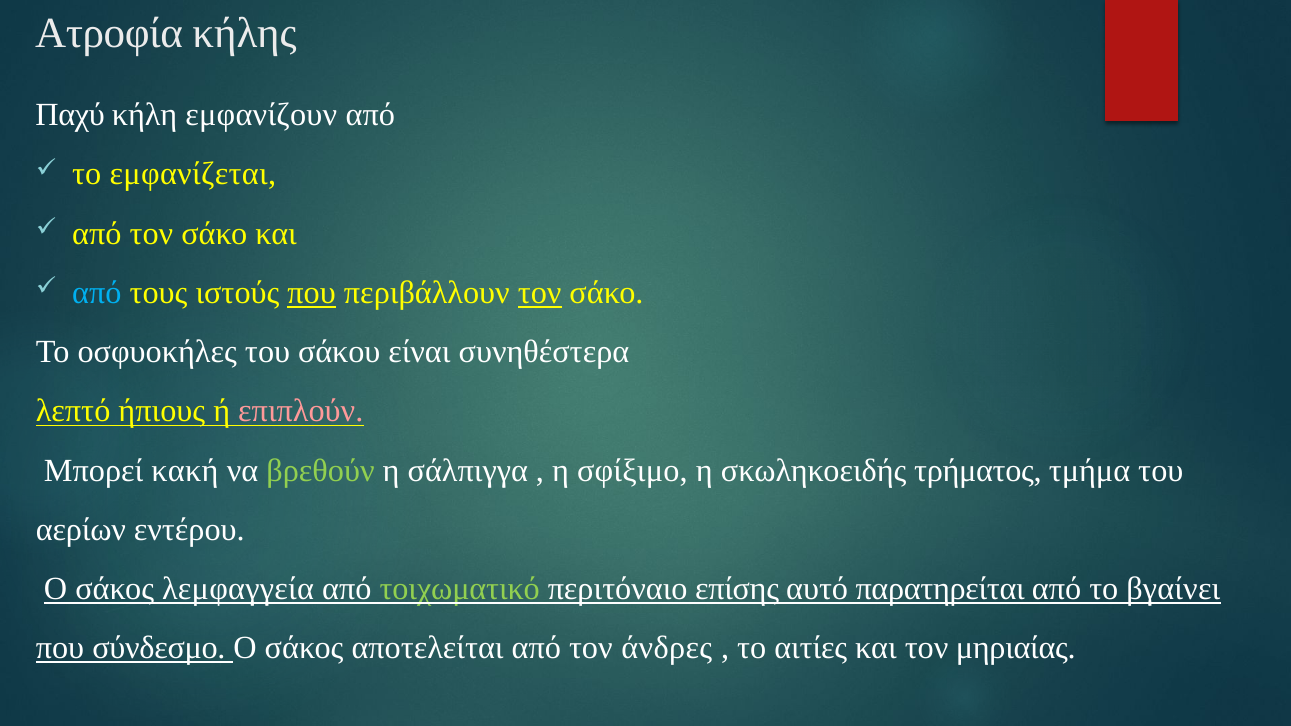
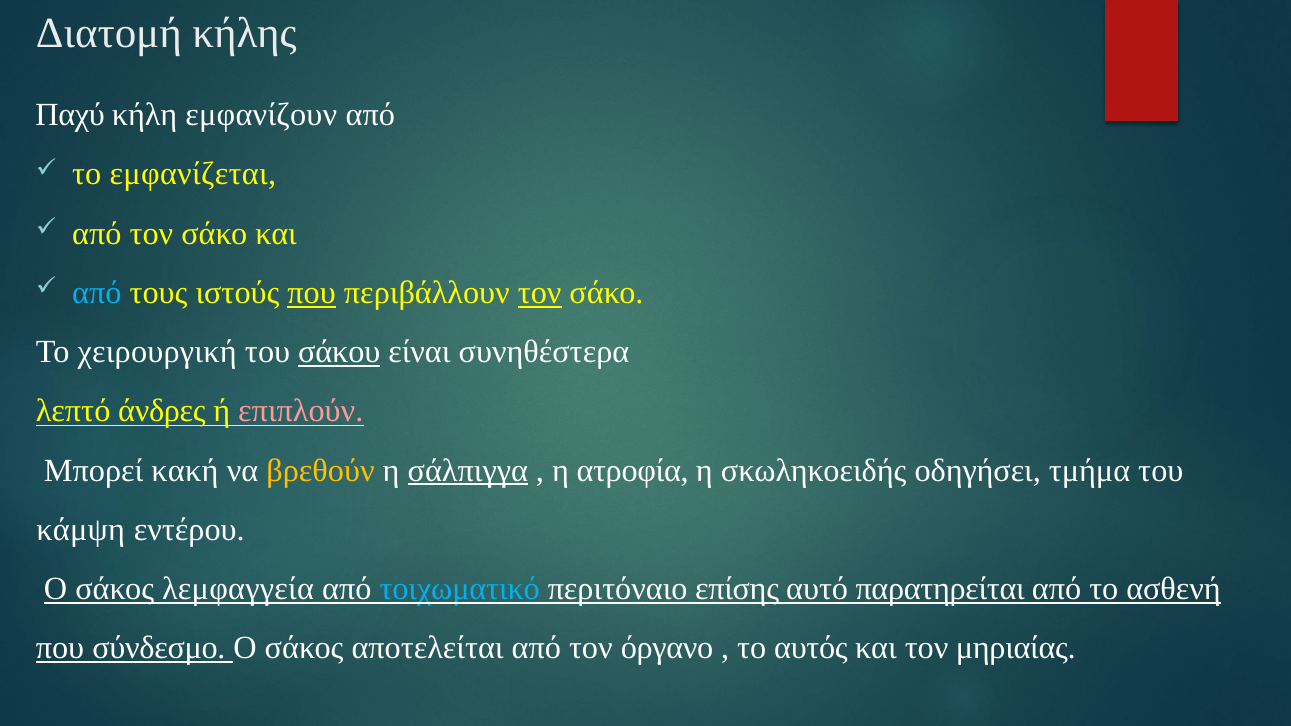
Ατροφία: Ατροφία -> Διατομή
οσφυοκήλες: οσφυοκήλες -> χειρουργική
σάκου underline: none -> present
ήπιους: ήπιους -> άνδρες
βρεθούν colour: light green -> yellow
σάλπιγγα underline: none -> present
σφίξιμο: σφίξιμο -> ατροφία
τρήματος: τρήματος -> οδηγήσει
αερίων: αερίων -> κάμψη
τοιχωματικό colour: light green -> light blue
βγαίνει: βγαίνει -> ασθενή
άνδρες: άνδρες -> όργανο
αιτίες: αιτίες -> αυτός
